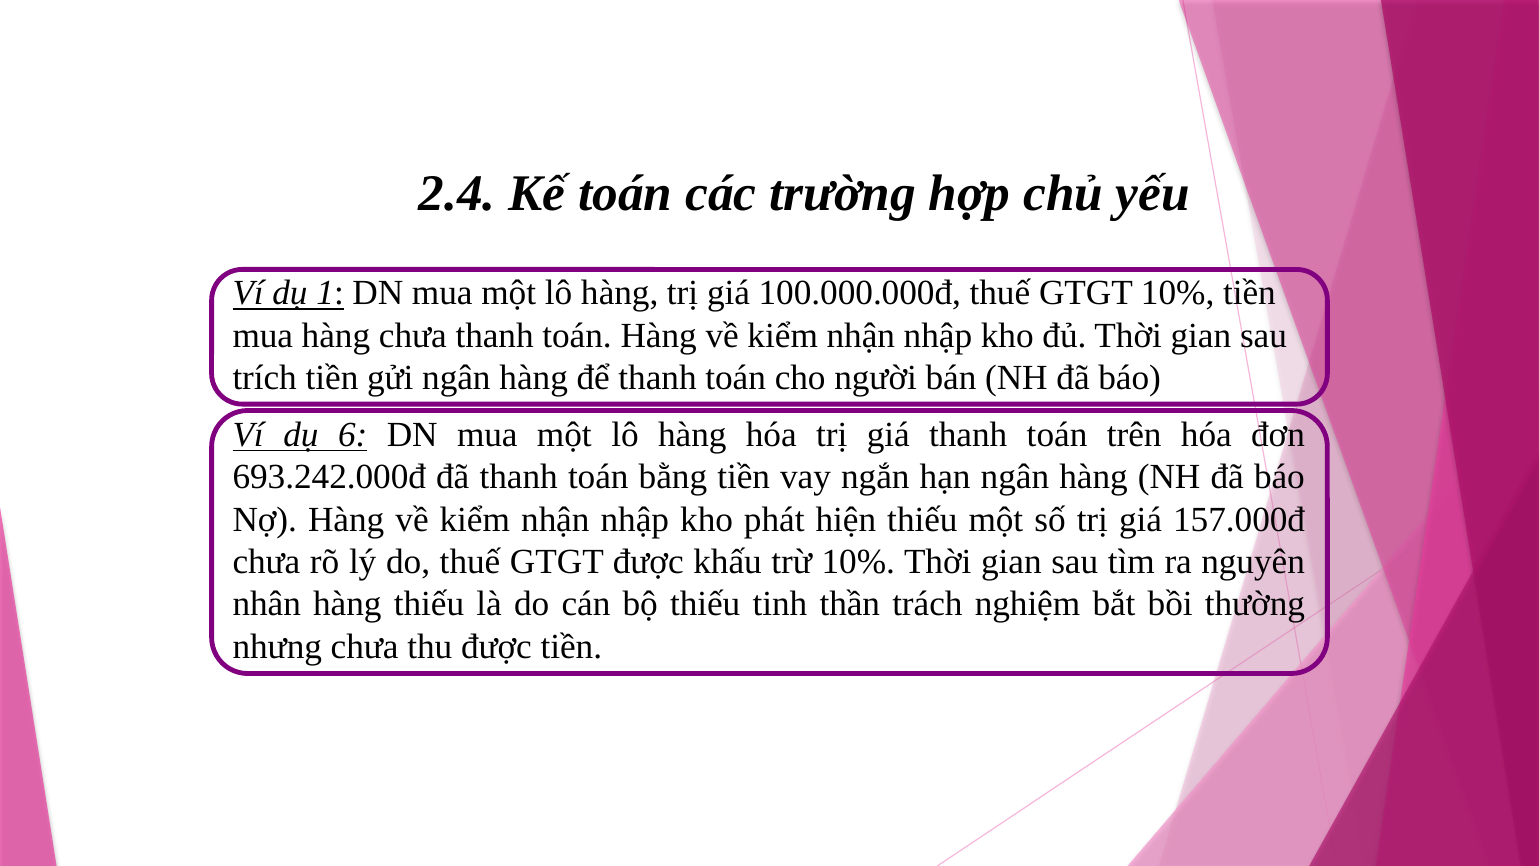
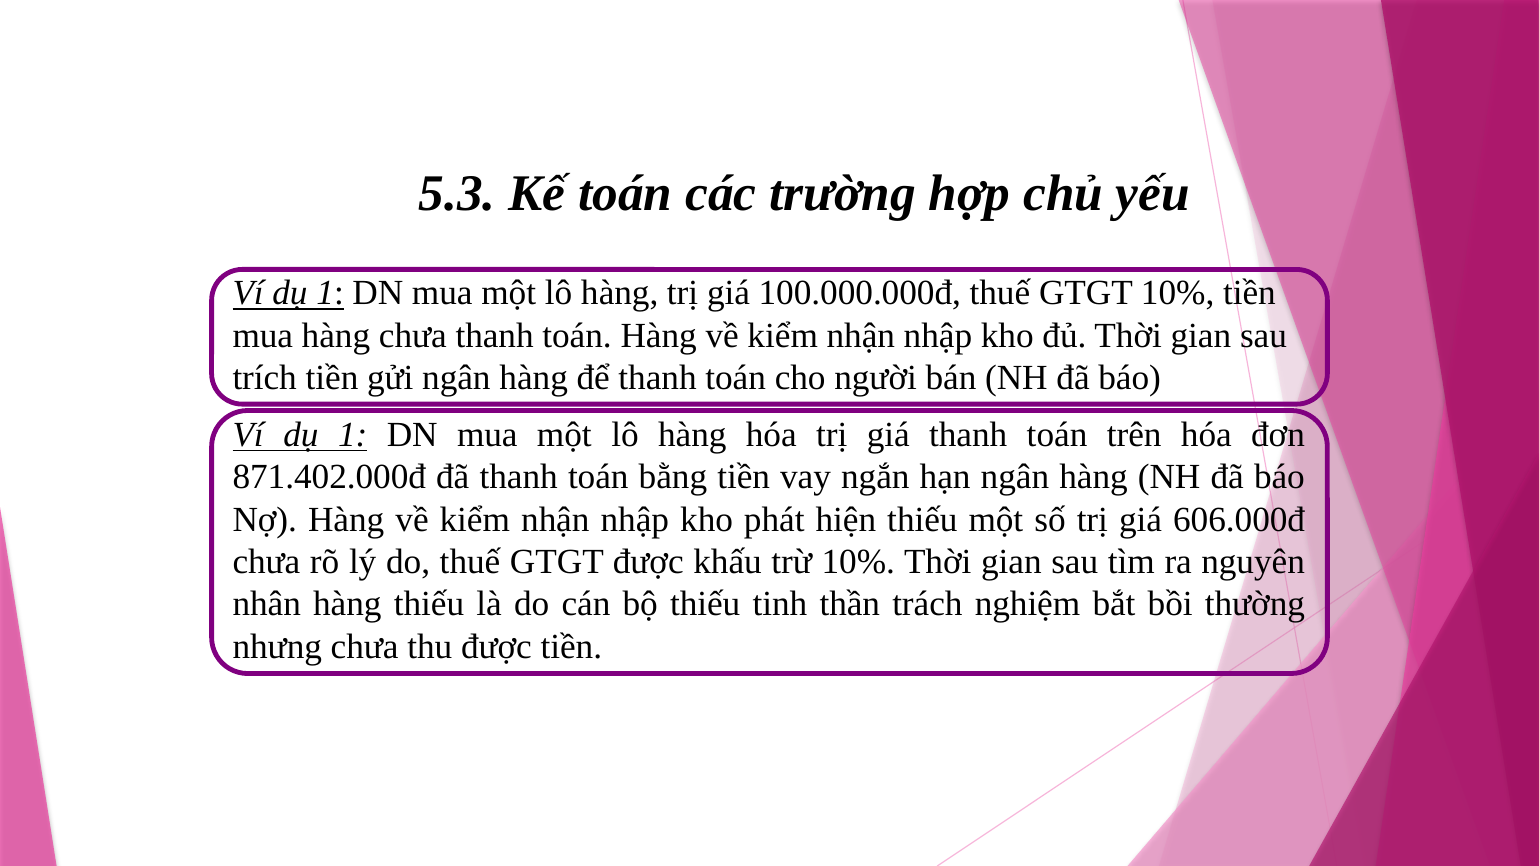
2.4: 2.4 -> 5.3
6 at (353, 435): 6 -> 1
693.242.000đ: 693.242.000đ -> 871.402.000đ
157.000đ: 157.000đ -> 606.000đ
